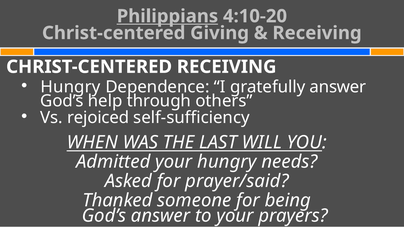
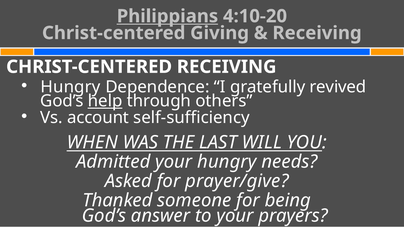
gratefully answer: answer -> revived
help underline: none -> present
rejoiced: rejoiced -> account
prayer/said: prayer/said -> prayer/give
